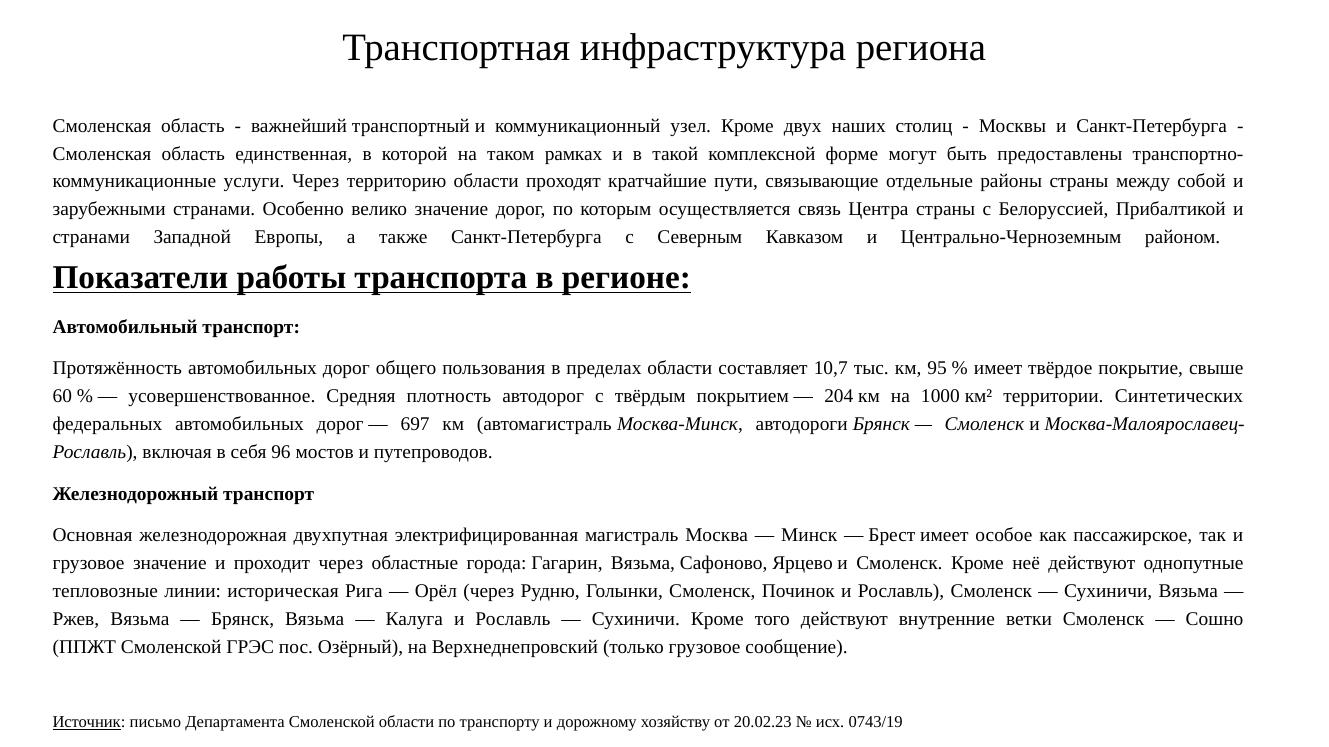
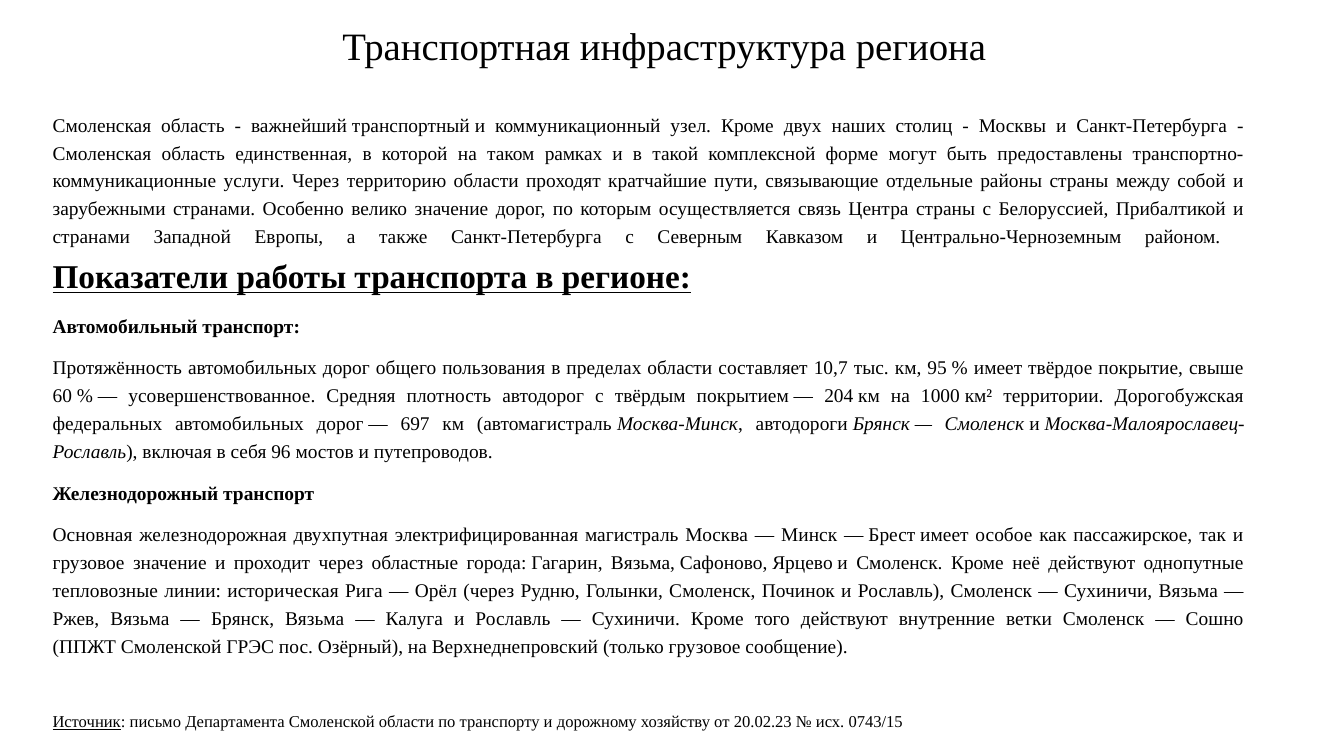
Синтетических: Синтетических -> Дорогобужская
0743/19: 0743/19 -> 0743/15
